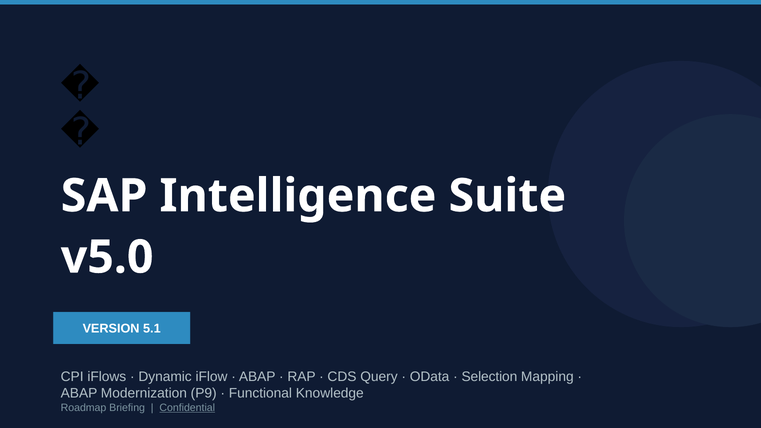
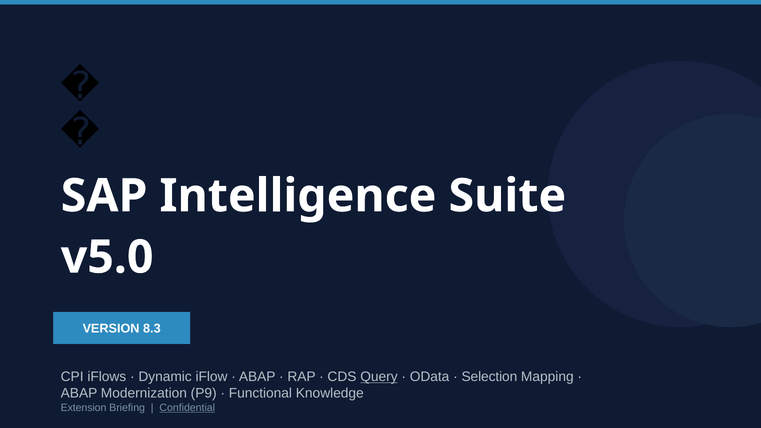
5.1: 5.1 -> 8.3
Query underline: none -> present
Roadmap: Roadmap -> Extension
